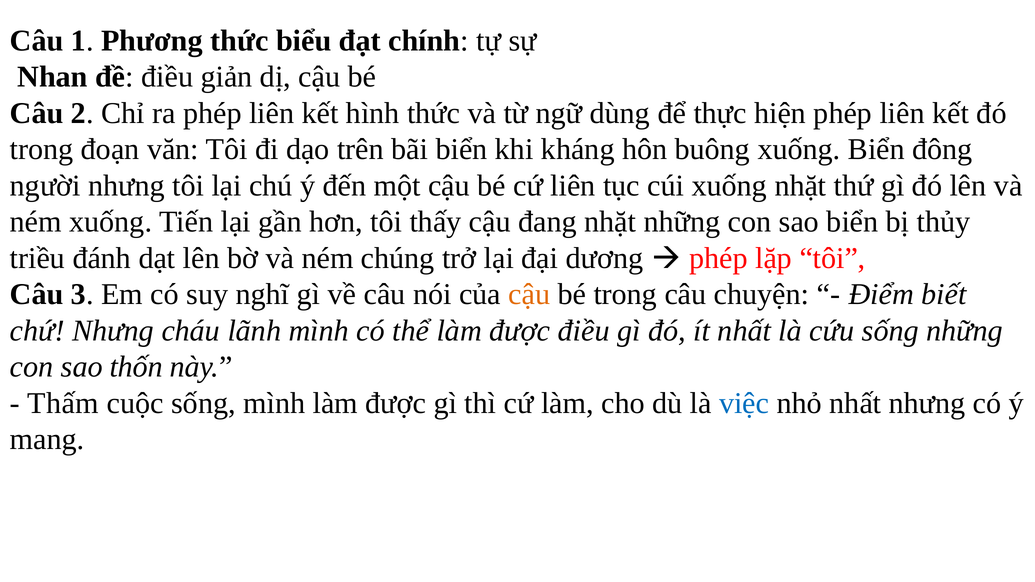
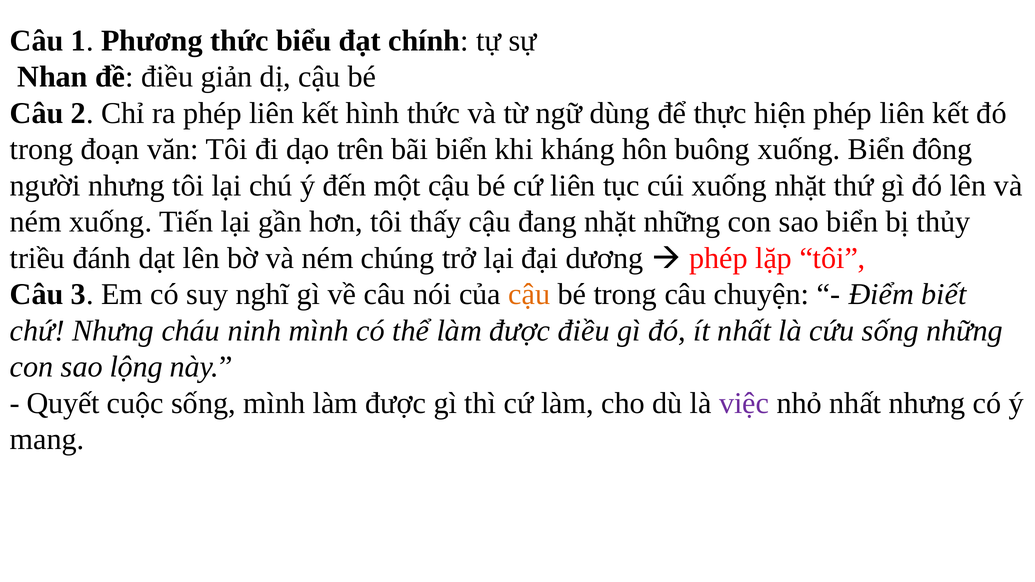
lãnh: lãnh -> ninh
thốn: thốn -> lộng
Thấm: Thấm -> Quyết
việc colour: blue -> purple
